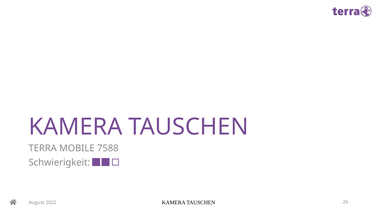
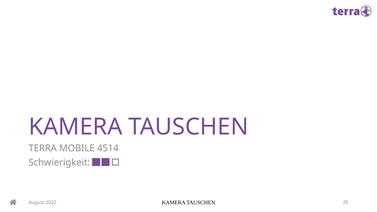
7588: 7588 -> 4514
